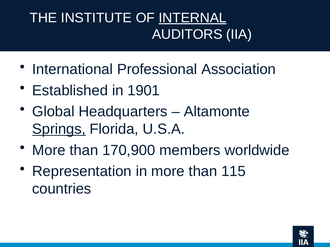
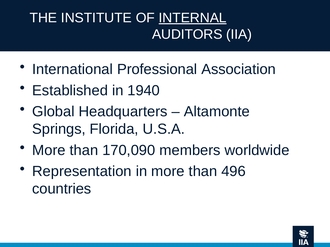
1901: 1901 -> 1940
Springs underline: present -> none
170,900: 170,900 -> 170,090
115: 115 -> 496
